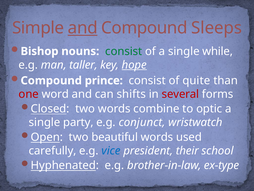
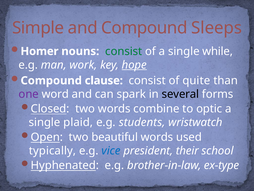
and at (83, 28) underline: present -> none
Bishop: Bishop -> Homer
taller: taller -> work
prince: prince -> clause
one colour: red -> purple
shifts: shifts -> spark
several colour: red -> black
party: party -> plaid
conjunct: conjunct -> students
carefully: carefully -> typically
